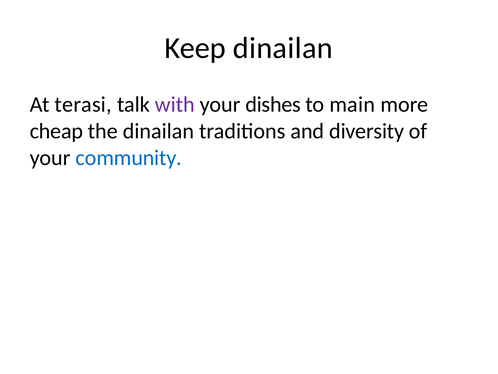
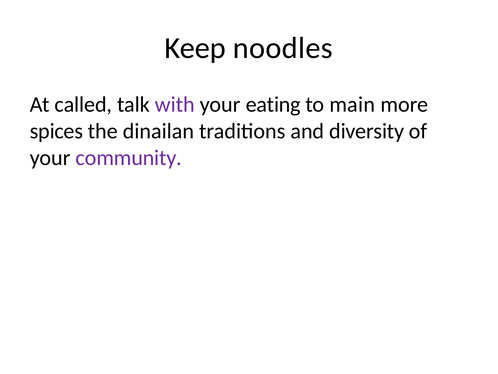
Keep dinailan: dinailan -> noodles
terasi: terasi -> called
dishes: dishes -> eating
cheap: cheap -> spices
community colour: blue -> purple
